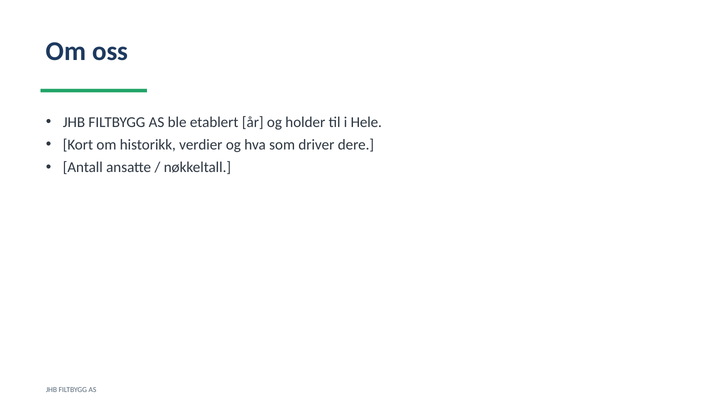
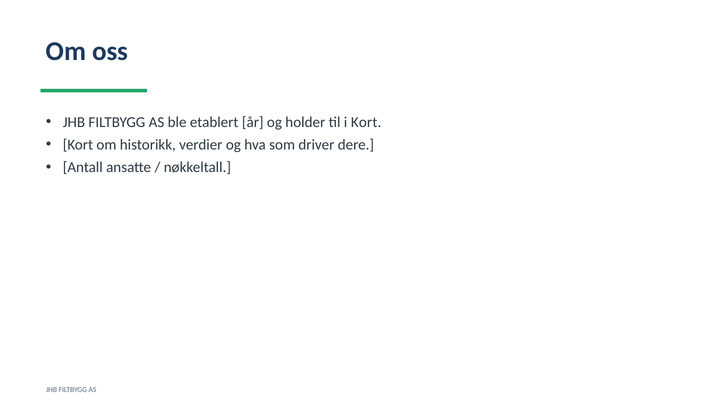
i Hele: Hele -> Kort
